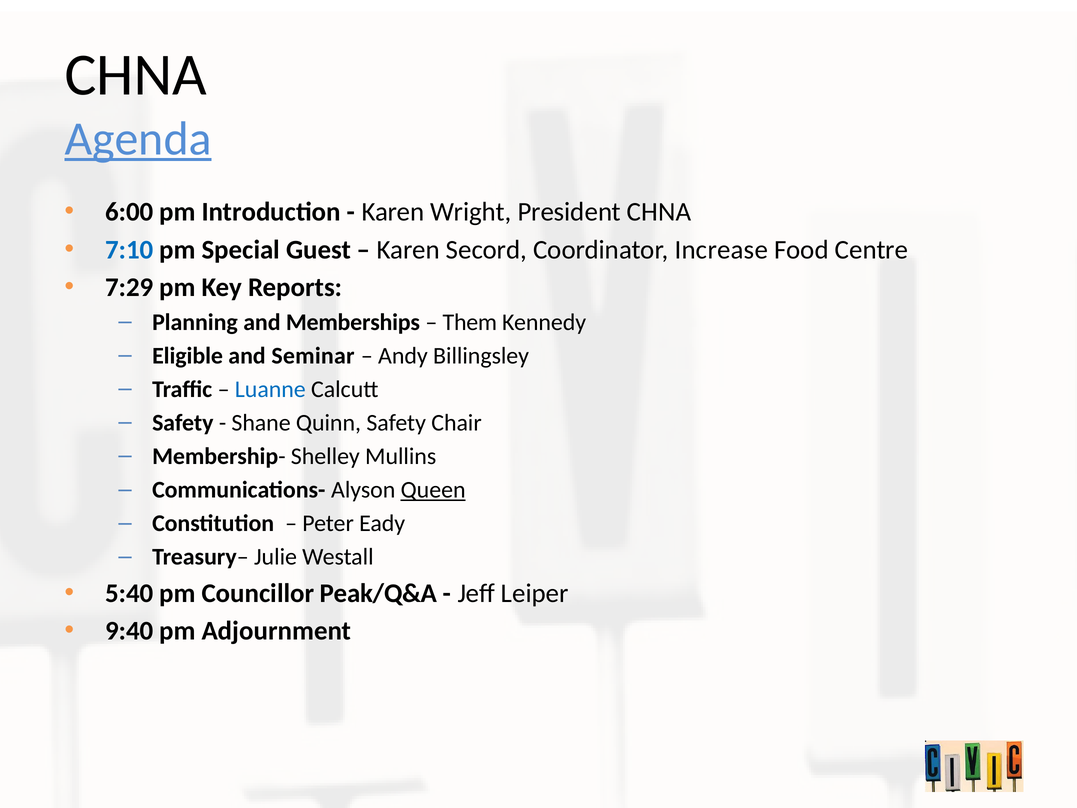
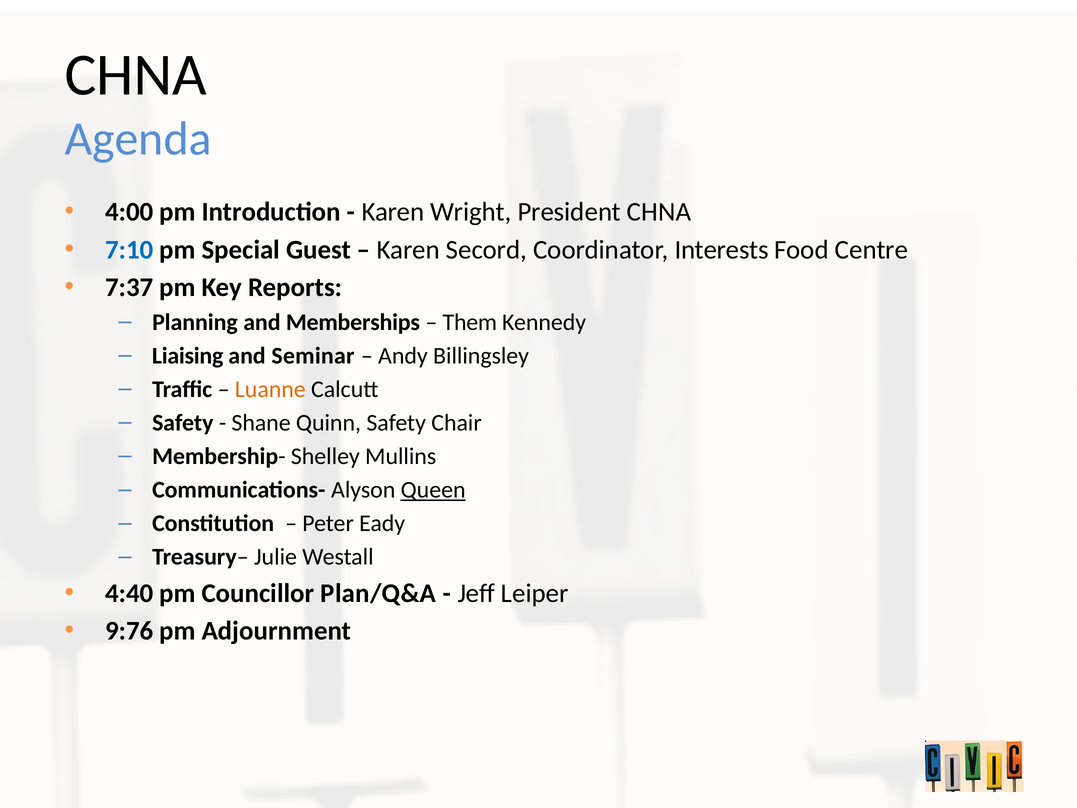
Agenda underline: present -> none
6:00: 6:00 -> 4:00
Increase: Increase -> Interests
7:29: 7:29 -> 7:37
Eligible: Eligible -> Liaising
Luanne colour: blue -> orange
5:40: 5:40 -> 4:40
Peak/Q&A: Peak/Q&A -> Plan/Q&A
9:40: 9:40 -> 9:76
